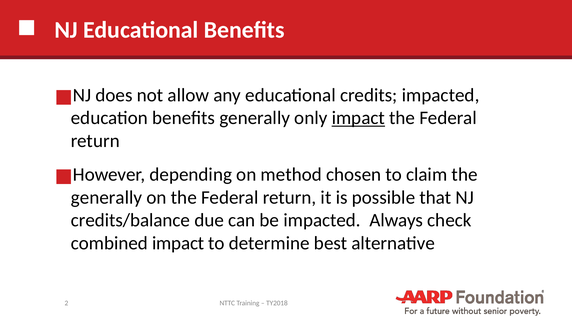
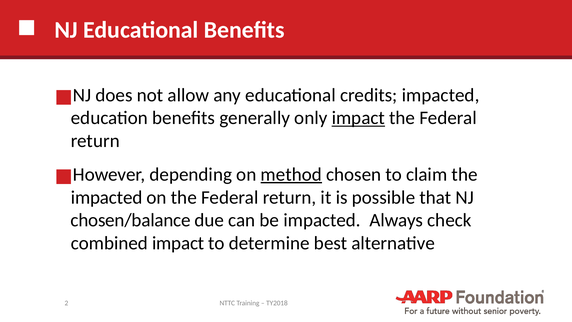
method underline: none -> present
generally at (107, 197): generally -> impacted
credits/balance: credits/balance -> chosen/balance
